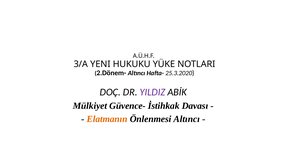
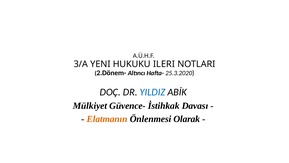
YÜKE: YÜKE -> ILERI
YILDIZ colour: purple -> blue
Önlenmesi Altıncı: Altıncı -> Olarak
